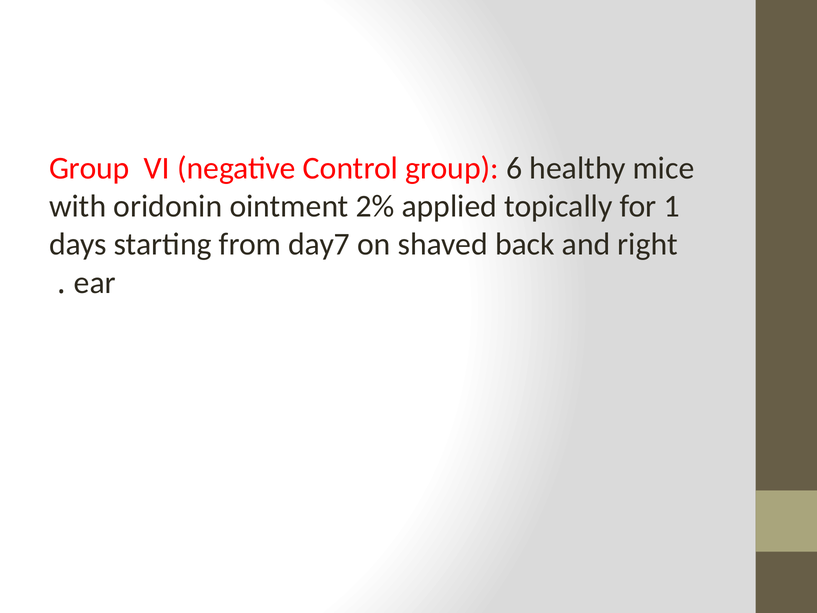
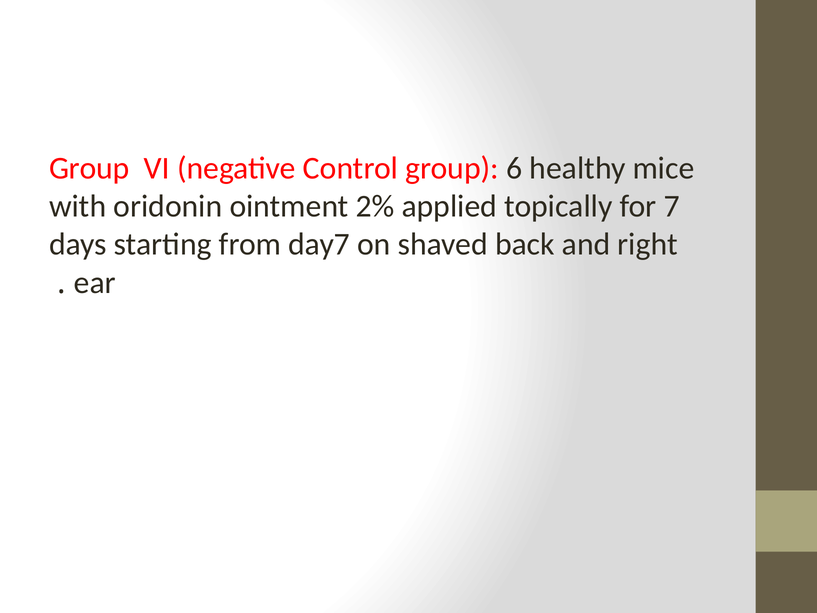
1: 1 -> 7
